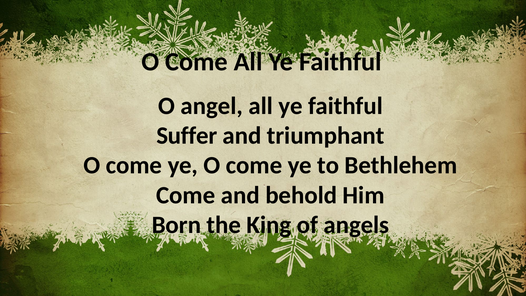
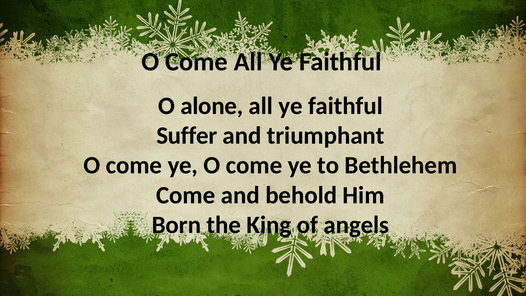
angel: angel -> alone
